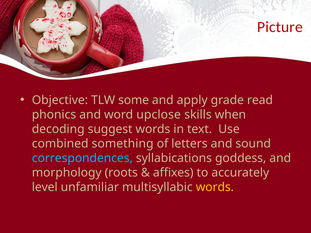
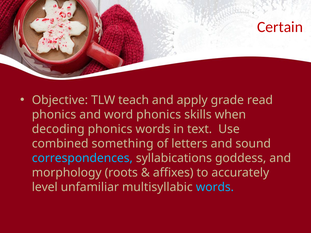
Picture: Picture -> Certain
some: some -> teach
word upclose: upclose -> phonics
decoding suggest: suggest -> phonics
words at (215, 187) colour: yellow -> light blue
